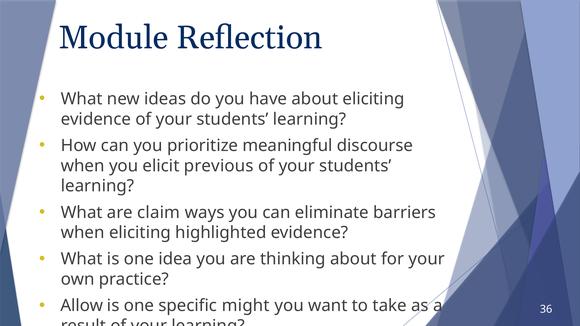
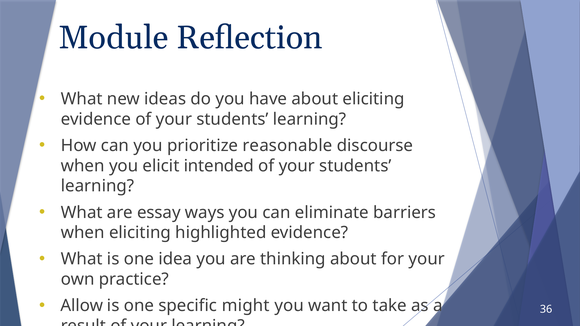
meaningful: meaningful -> reasonable
previous: previous -> intended
claim: claim -> essay
